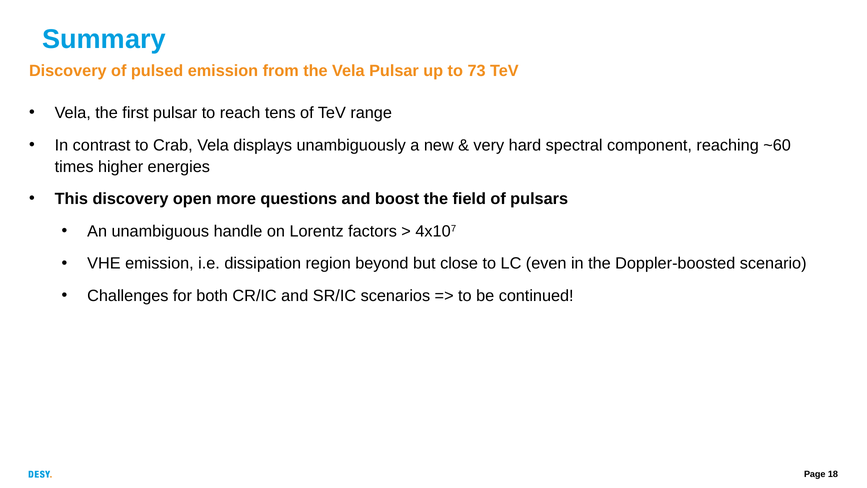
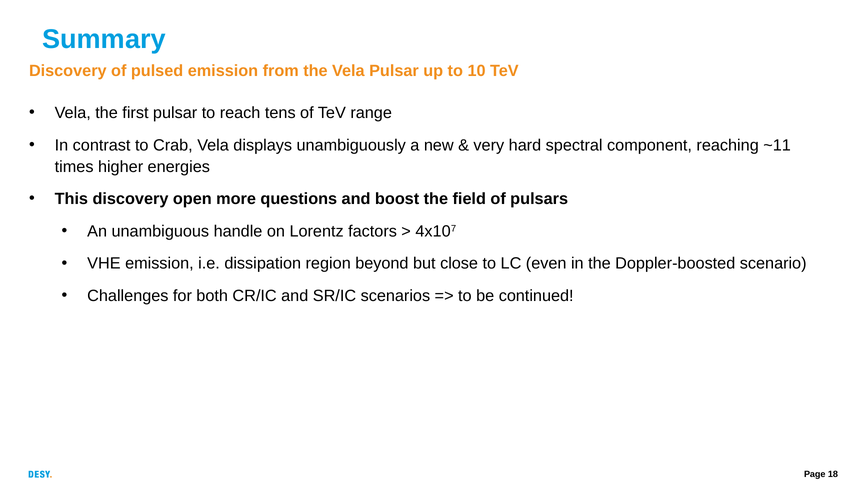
73: 73 -> 10
~60: ~60 -> ~11
